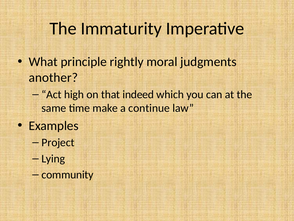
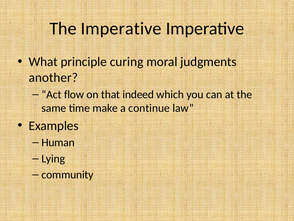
The Immaturity: Immaturity -> Imperative
rightly: rightly -> curing
high: high -> flow
Project: Project -> Human
